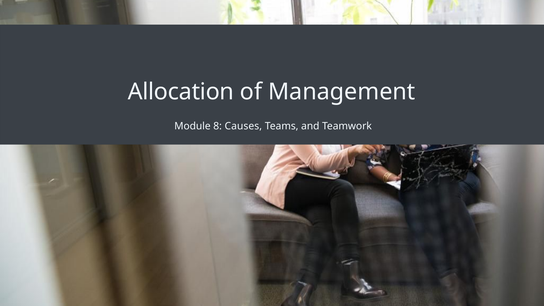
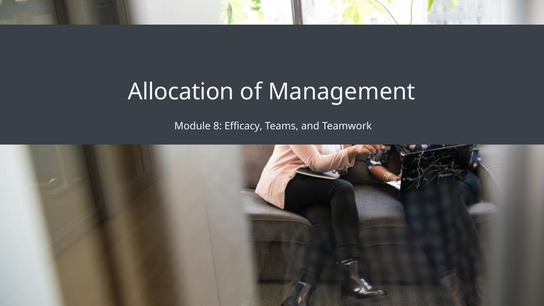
Causes: Causes -> Efficacy
